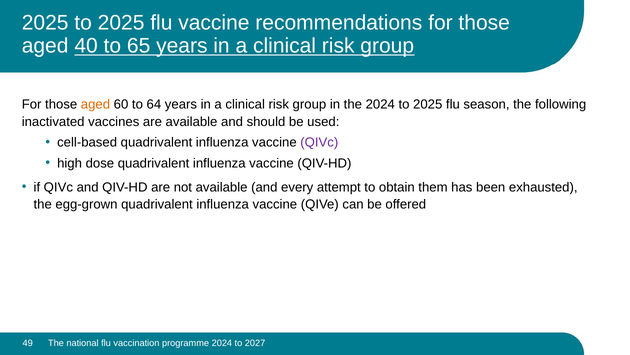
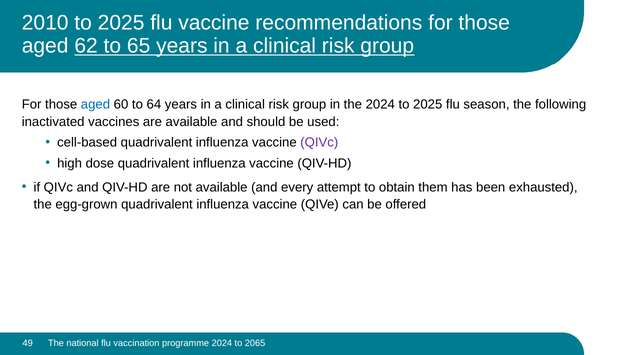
2025 at (45, 23): 2025 -> 2010
40: 40 -> 62
aged at (95, 104) colour: orange -> blue
2027: 2027 -> 2065
